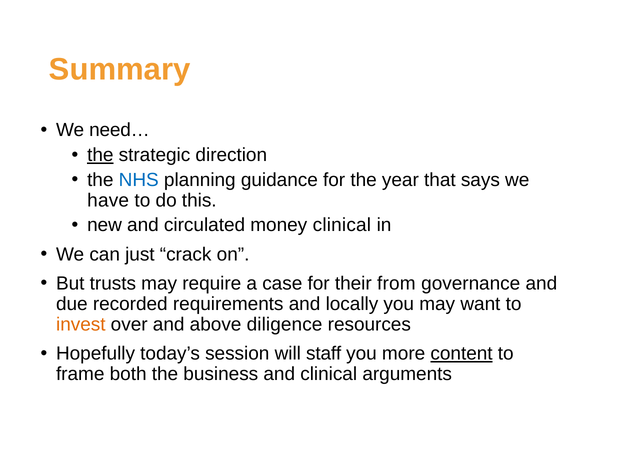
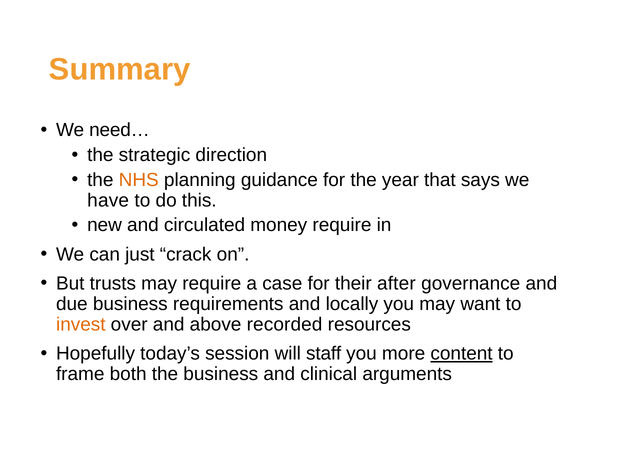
the at (100, 155) underline: present -> none
NHS colour: blue -> orange
money clinical: clinical -> require
from: from -> after
due recorded: recorded -> business
diligence: diligence -> recorded
